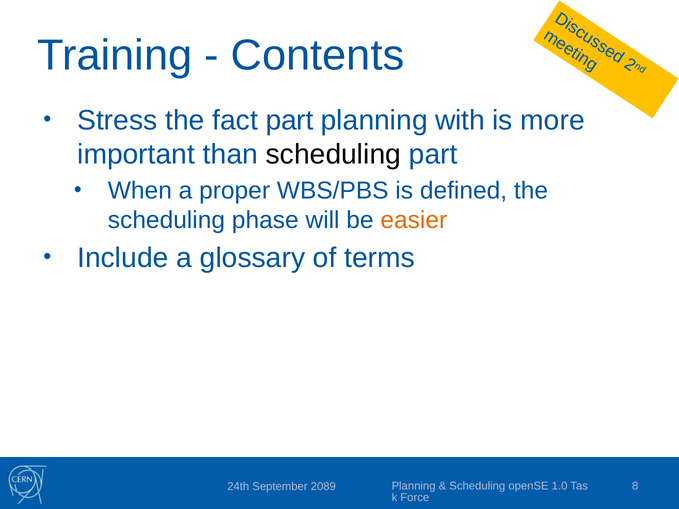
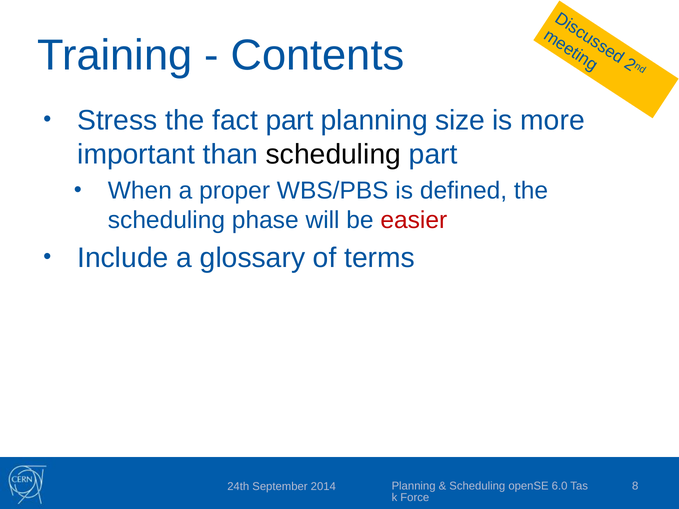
with: with -> size
easier colour: orange -> red
1.0: 1.0 -> 6.0
2089: 2089 -> 2014
